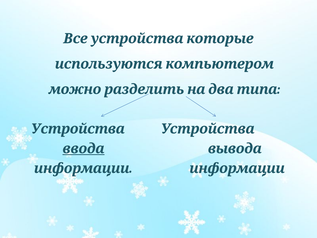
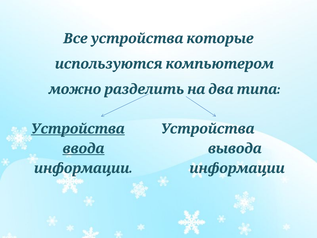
Устройства at (78, 129) underline: none -> present
